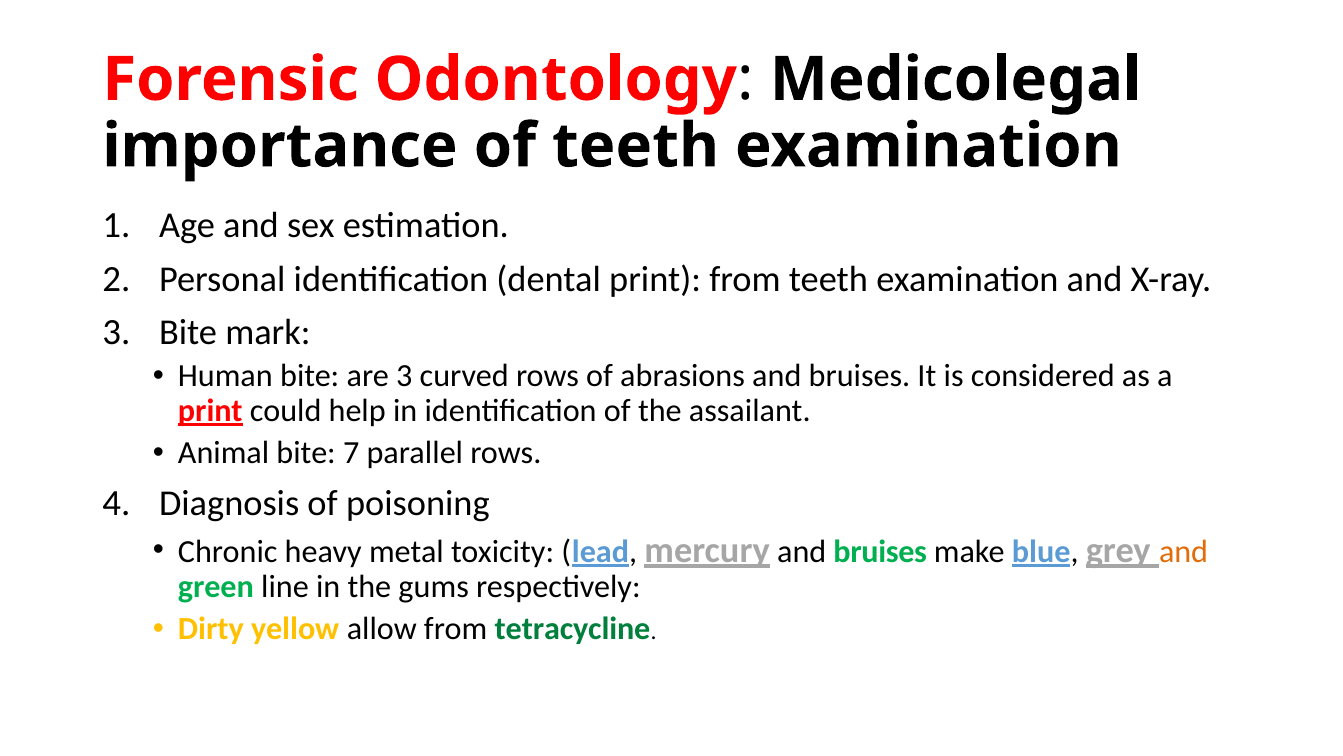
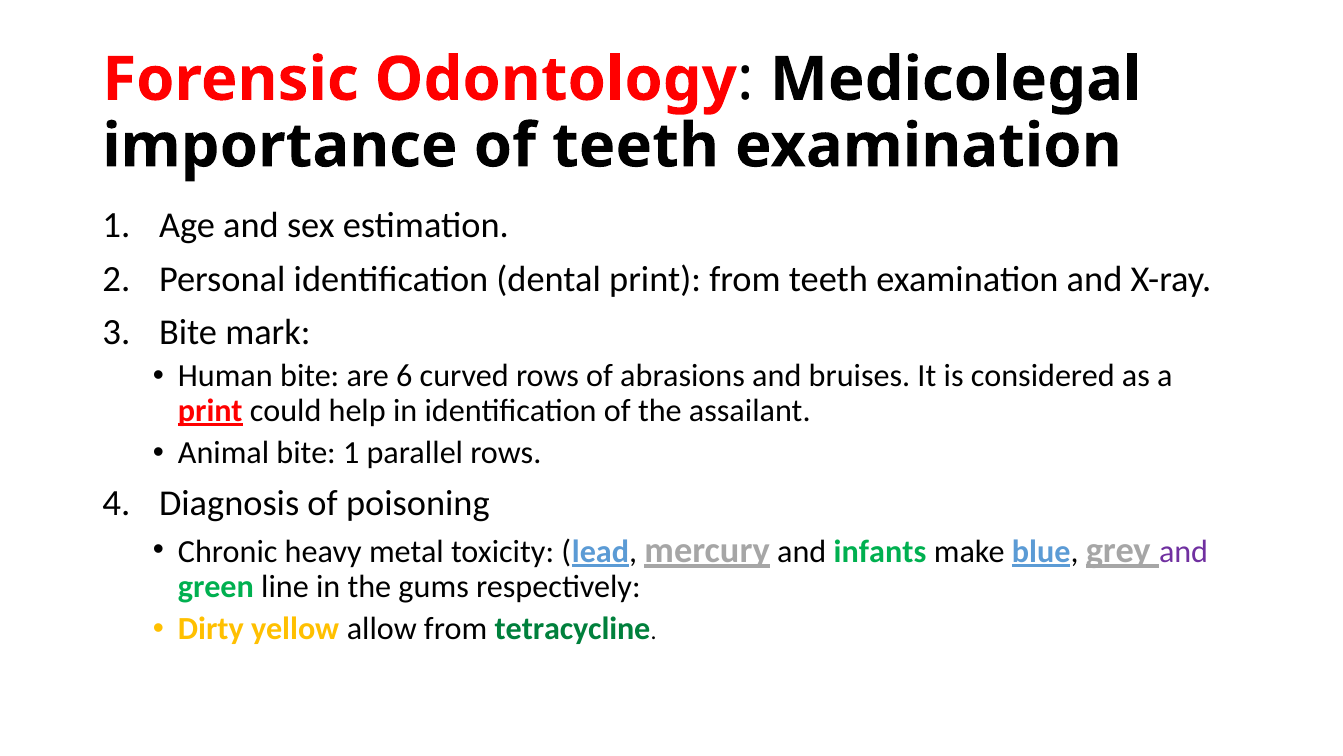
are 3: 3 -> 6
bite 7: 7 -> 1
mercury and bruises: bruises -> infants
and at (1184, 551) colour: orange -> purple
